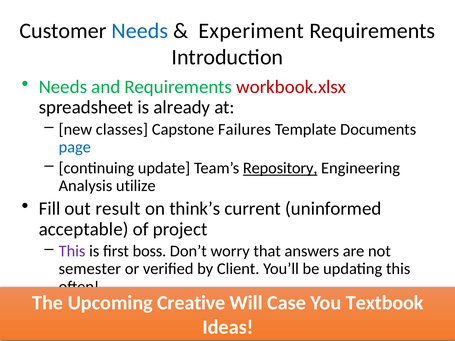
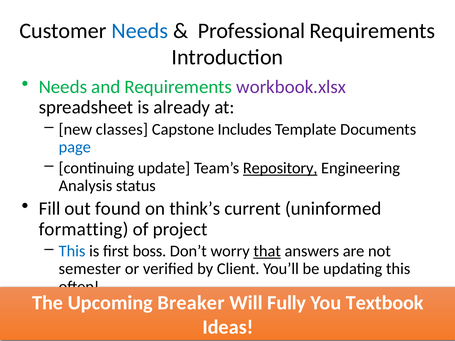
Experiment: Experiment -> Professional
workbook.xlsx colour: red -> purple
Failures: Failures -> Includes
utilize: utilize -> status
result: result -> found
acceptable: acceptable -> formatting
This at (72, 251) colour: purple -> blue
that underline: none -> present
Creative: Creative -> Breaker
Case: Case -> Fully
